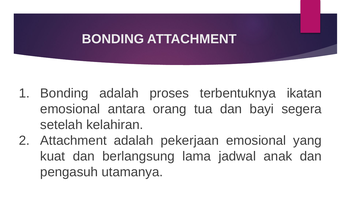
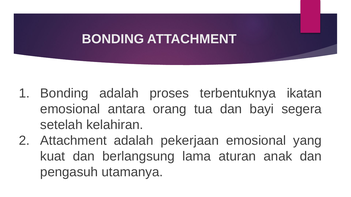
jadwal: jadwal -> aturan
